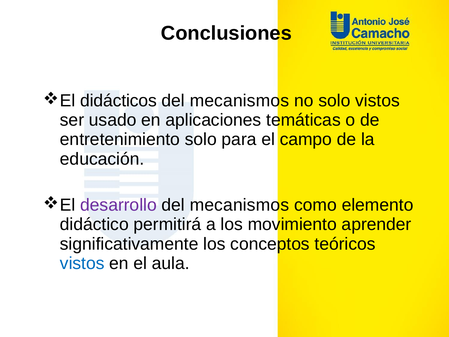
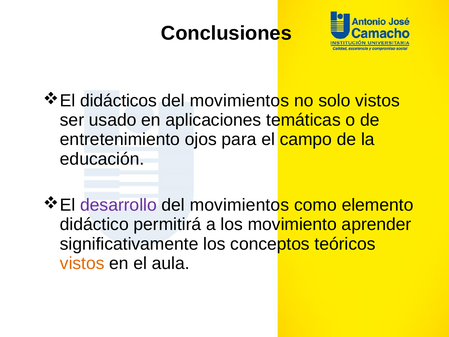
mecanismos at (239, 100): mecanismos -> movimientos
entretenimiento solo: solo -> ojos
mecanismos at (239, 205): mecanismos -> movimientos
vistos at (82, 263) colour: blue -> orange
